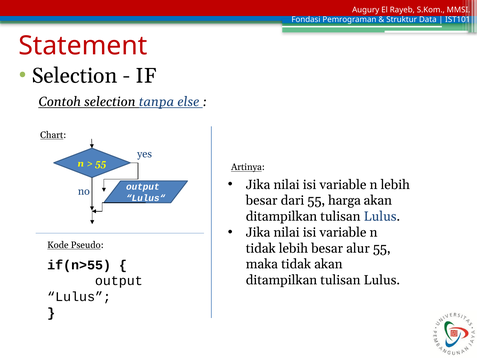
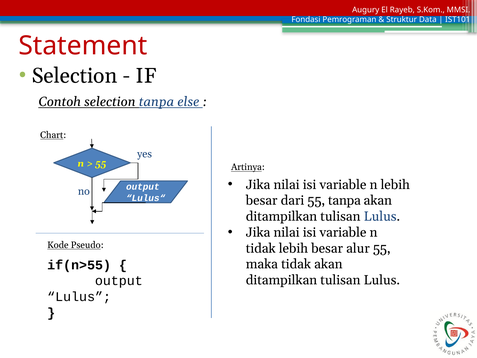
55 harga: harga -> tanpa
